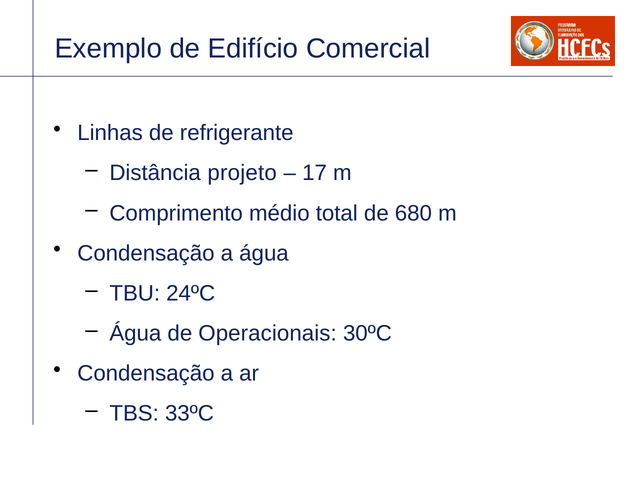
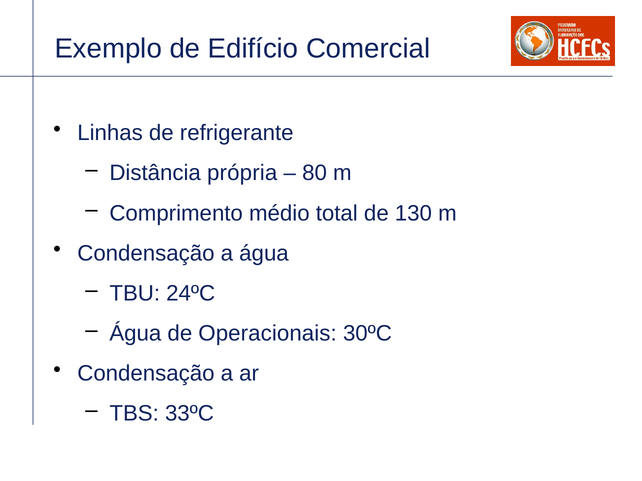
projeto: projeto -> própria
17: 17 -> 80
680: 680 -> 130
